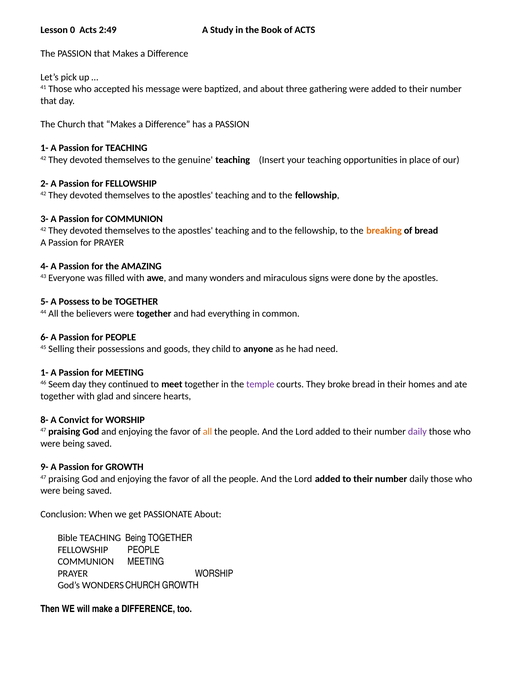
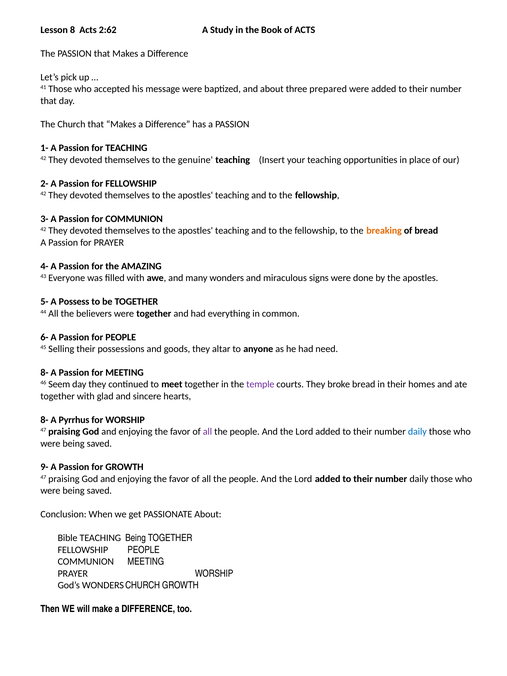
0: 0 -> 8
2:49: 2:49 -> 2:62
gathering: gathering -> prepared
child: child -> altar
1- at (44, 373): 1- -> 8-
Convict: Convict -> Pyrrhus
all at (207, 432) colour: orange -> purple
daily at (417, 432) colour: purple -> blue
